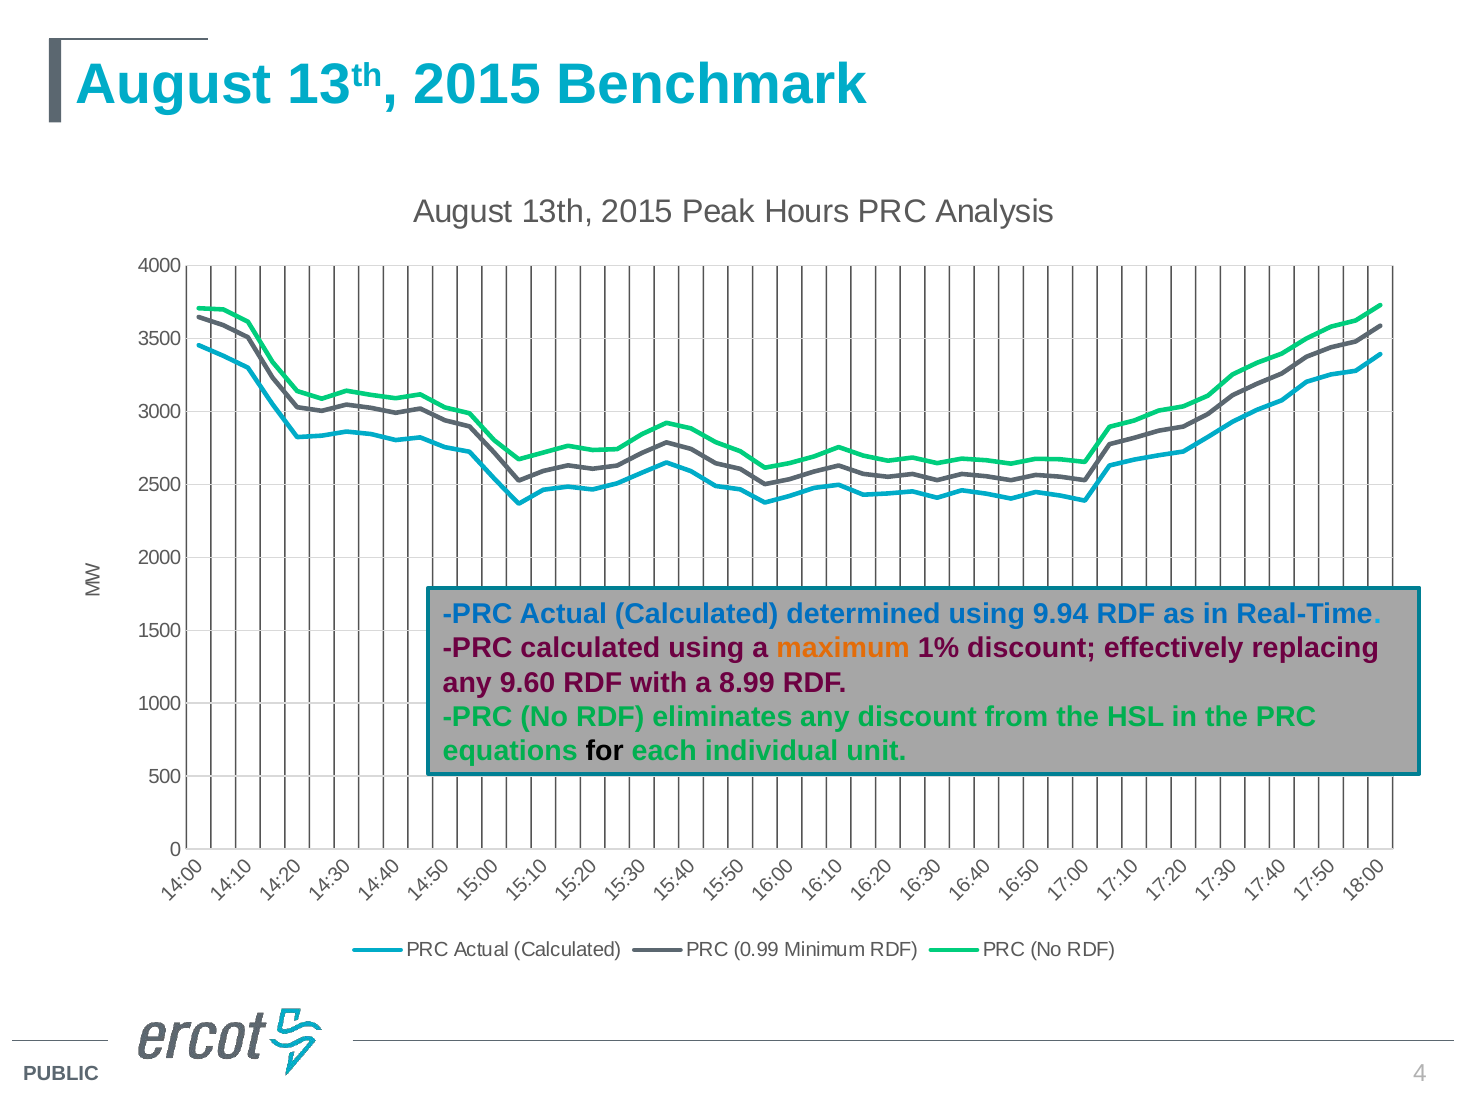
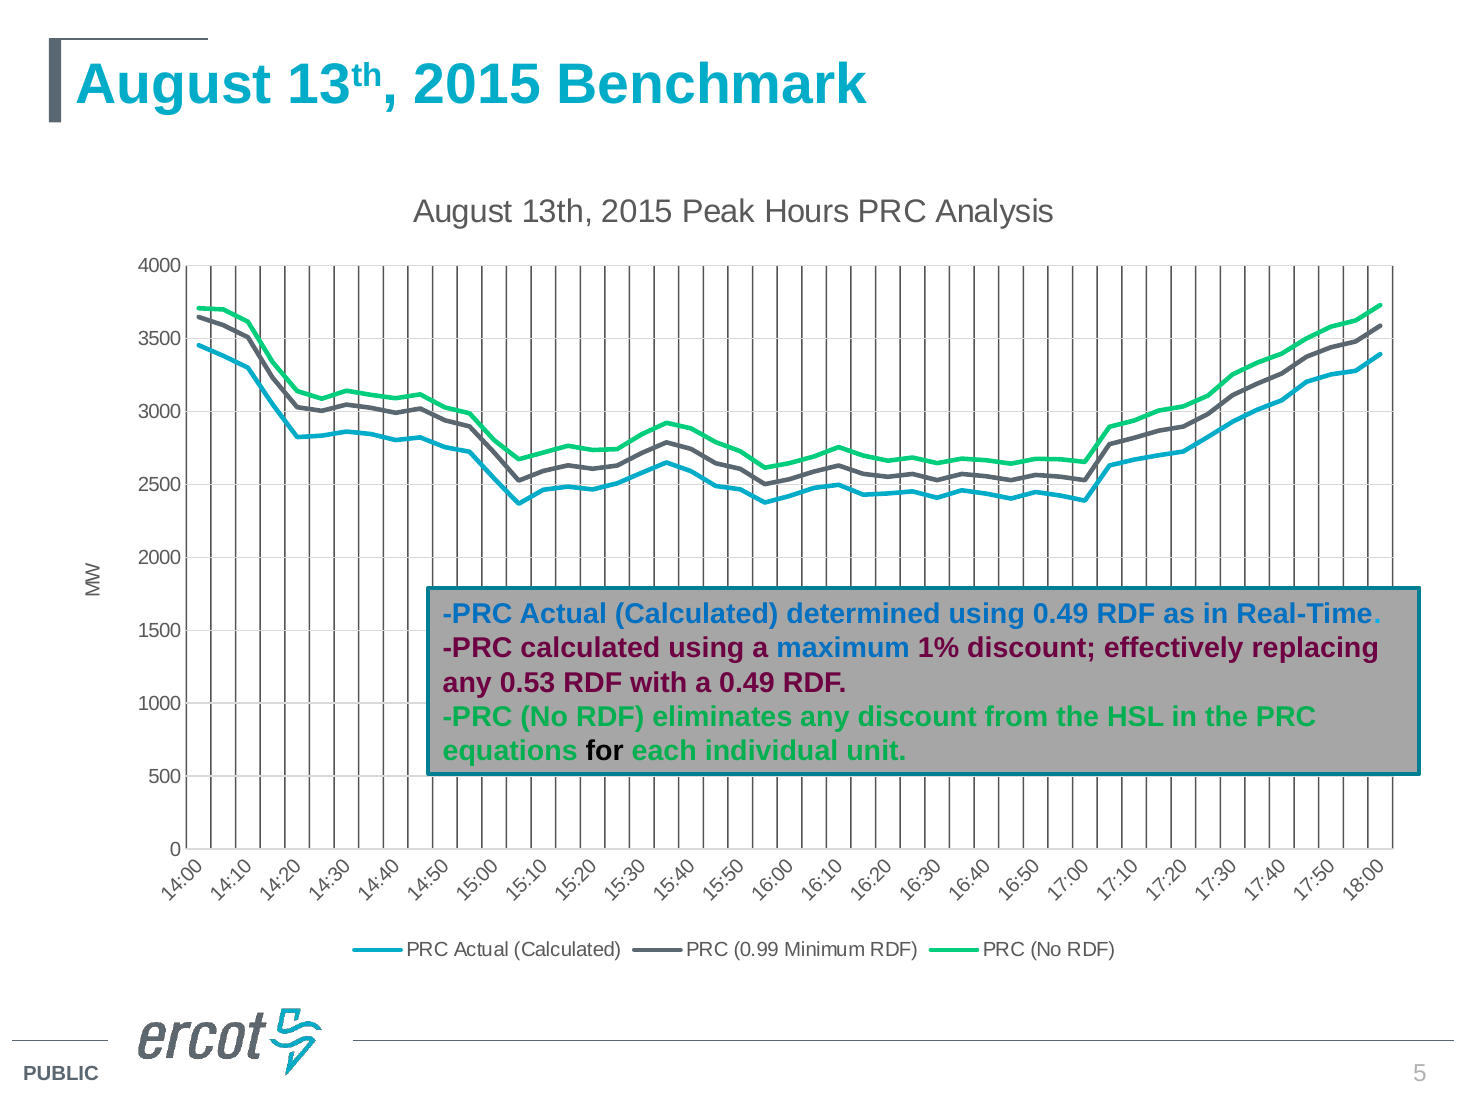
using 9.94: 9.94 -> 0.49
maximum colour: orange -> blue
9.60: 9.60 -> 0.53
a 8.99: 8.99 -> 0.49
4 at (1420, 1073): 4 -> 5
